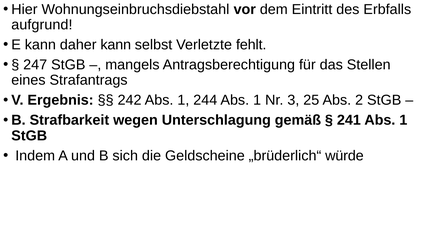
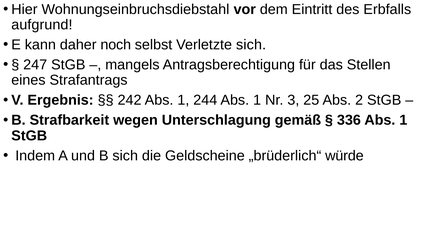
daher kann: kann -> noch
Verletzte fehlt: fehlt -> sich
241: 241 -> 336
